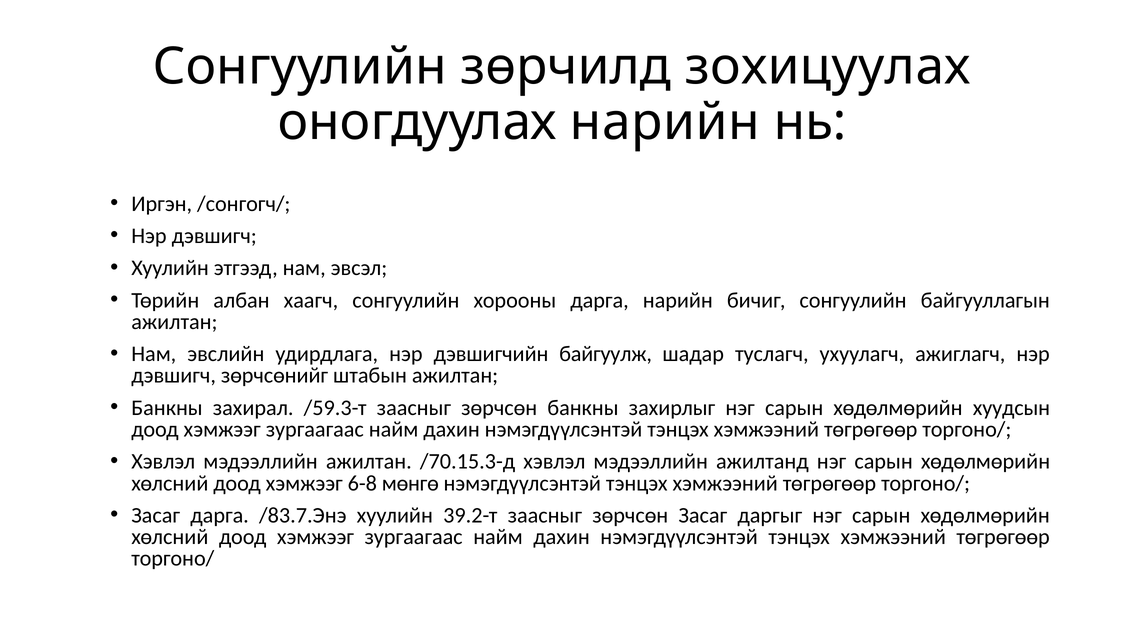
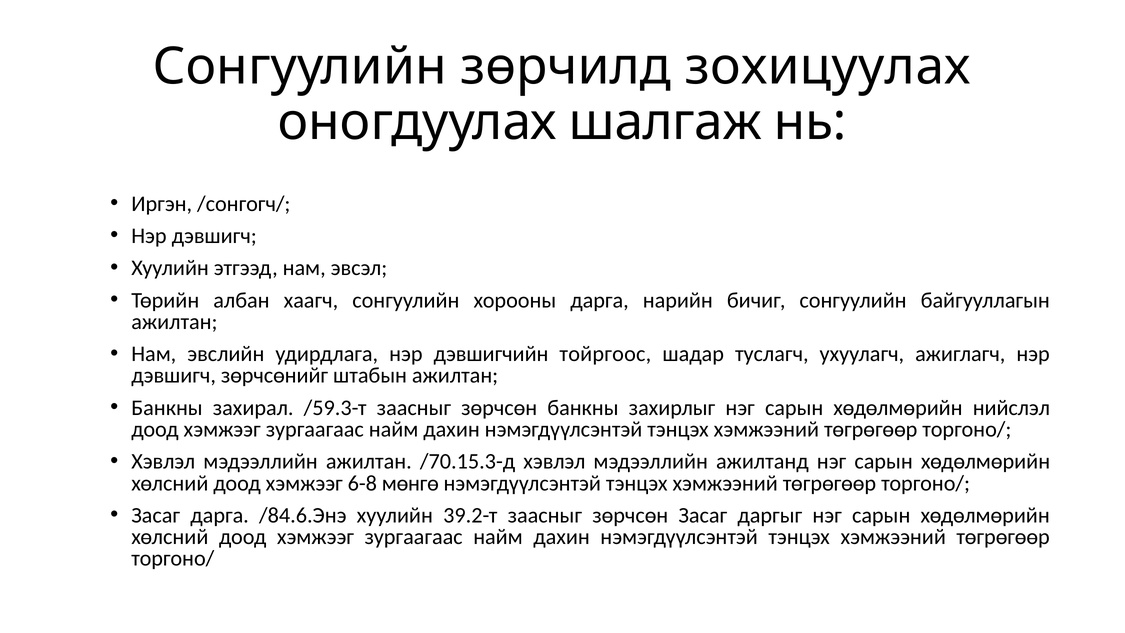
оногдуулах нарийн: нарийн -> шалгаж
байгуулж: байгуулж -> тойргоос
хуудсын: хуудсын -> нийслэл
/83.7.Энэ: /83.7.Энэ -> /84.6.Энэ
